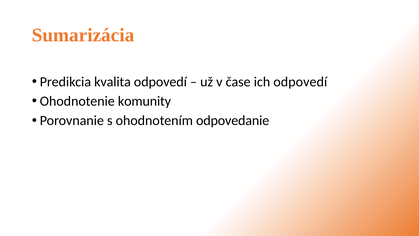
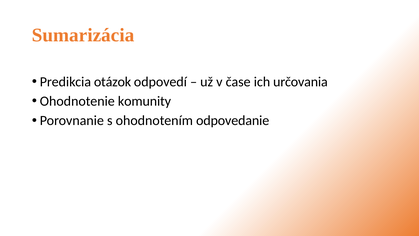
kvalita: kvalita -> otázok
ich odpovedí: odpovedí -> určovania
